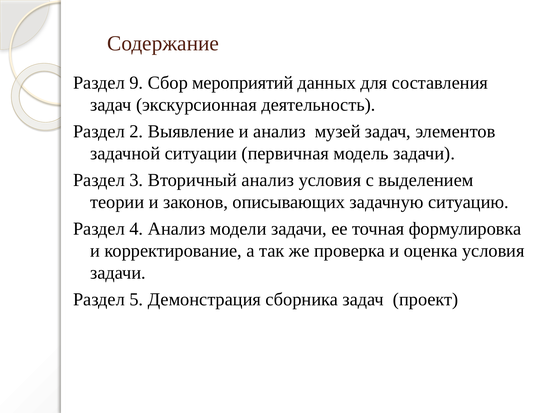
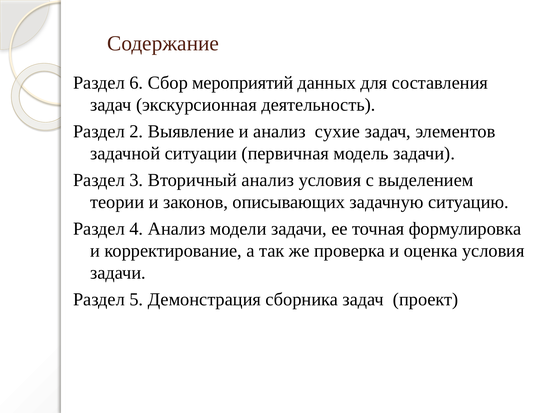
9: 9 -> 6
музей: музей -> сухие
